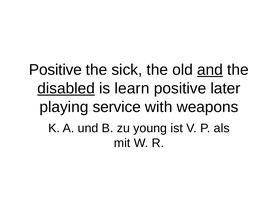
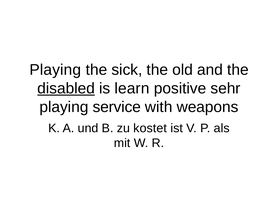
Positive at (55, 70): Positive -> Playing
and underline: present -> none
later: later -> sehr
young: young -> kostet
